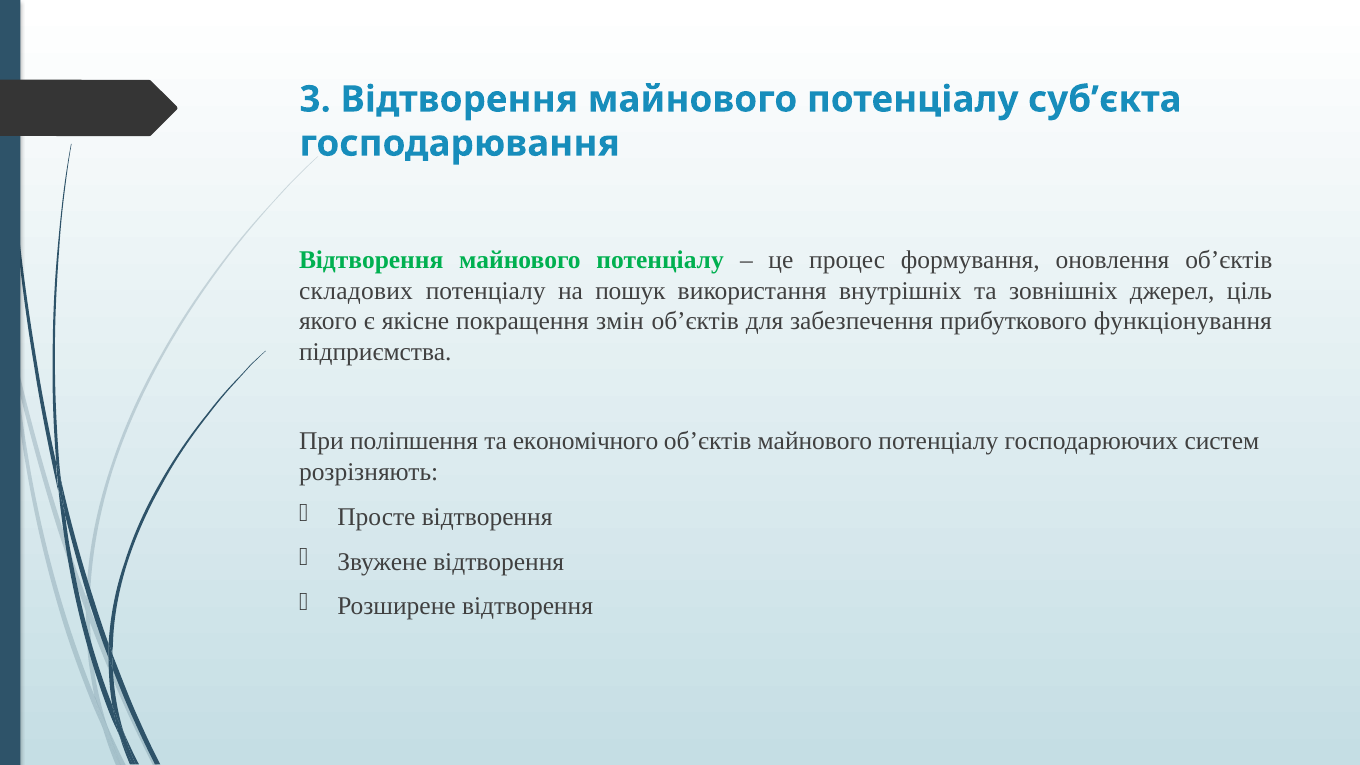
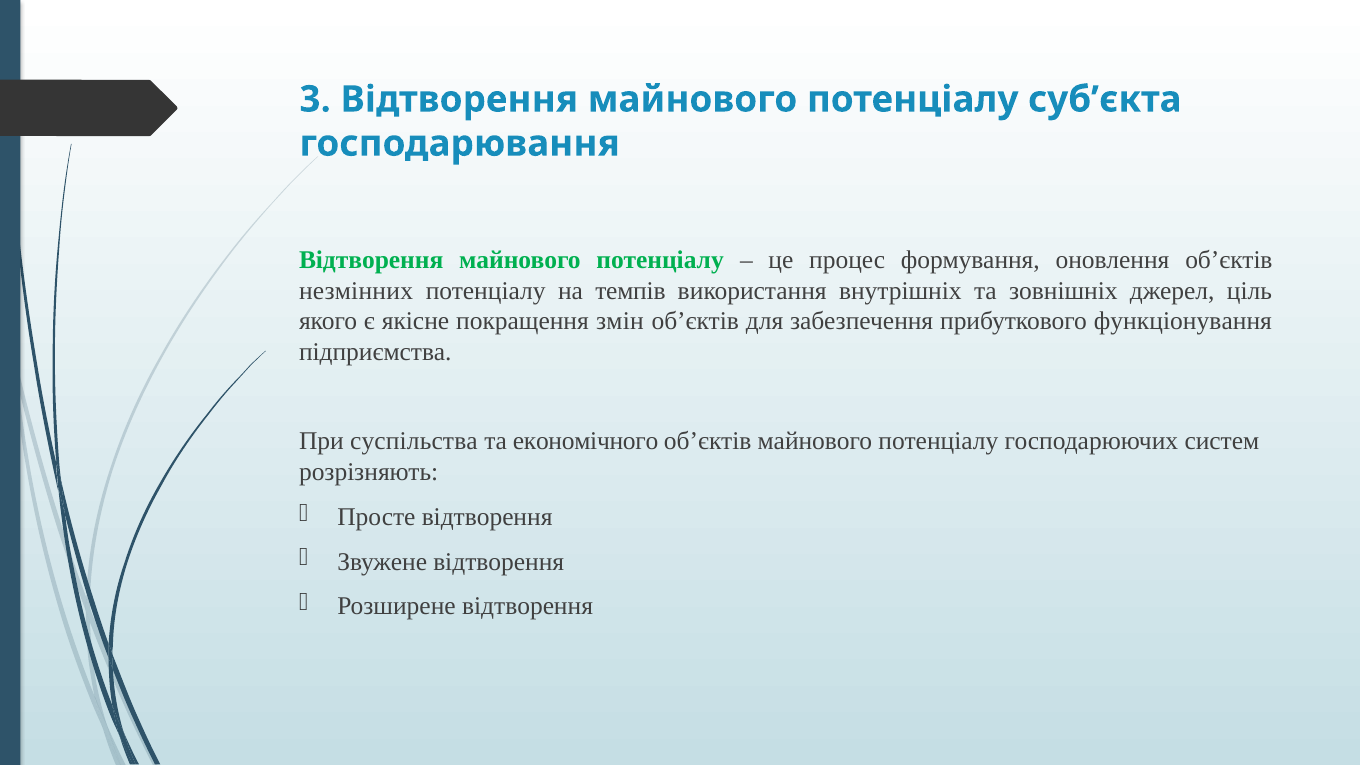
складових: складових -> незмінних
пошук: пошук -> темпів
поліпшення: поліпшення -> суспільства
